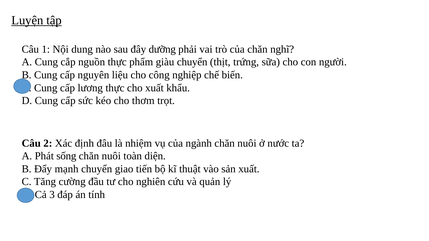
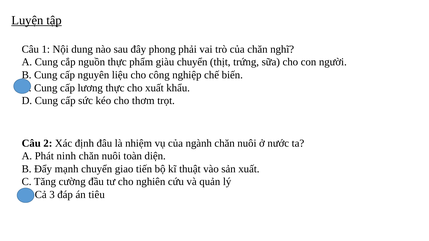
dưỡng: dưỡng -> phong
sống: sống -> ninh
tính: tính -> tiêu
